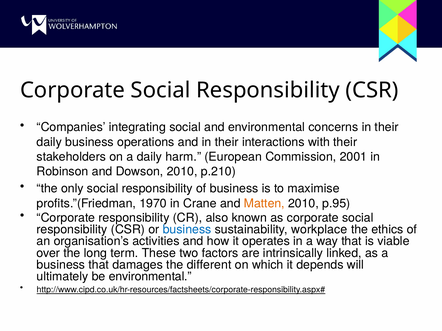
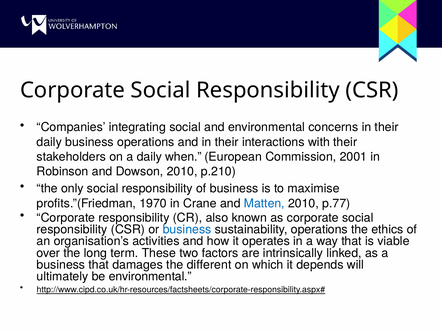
harm: harm -> when
Matten colour: orange -> blue
p.95: p.95 -> p.77
sustainability workplace: workplace -> operations
